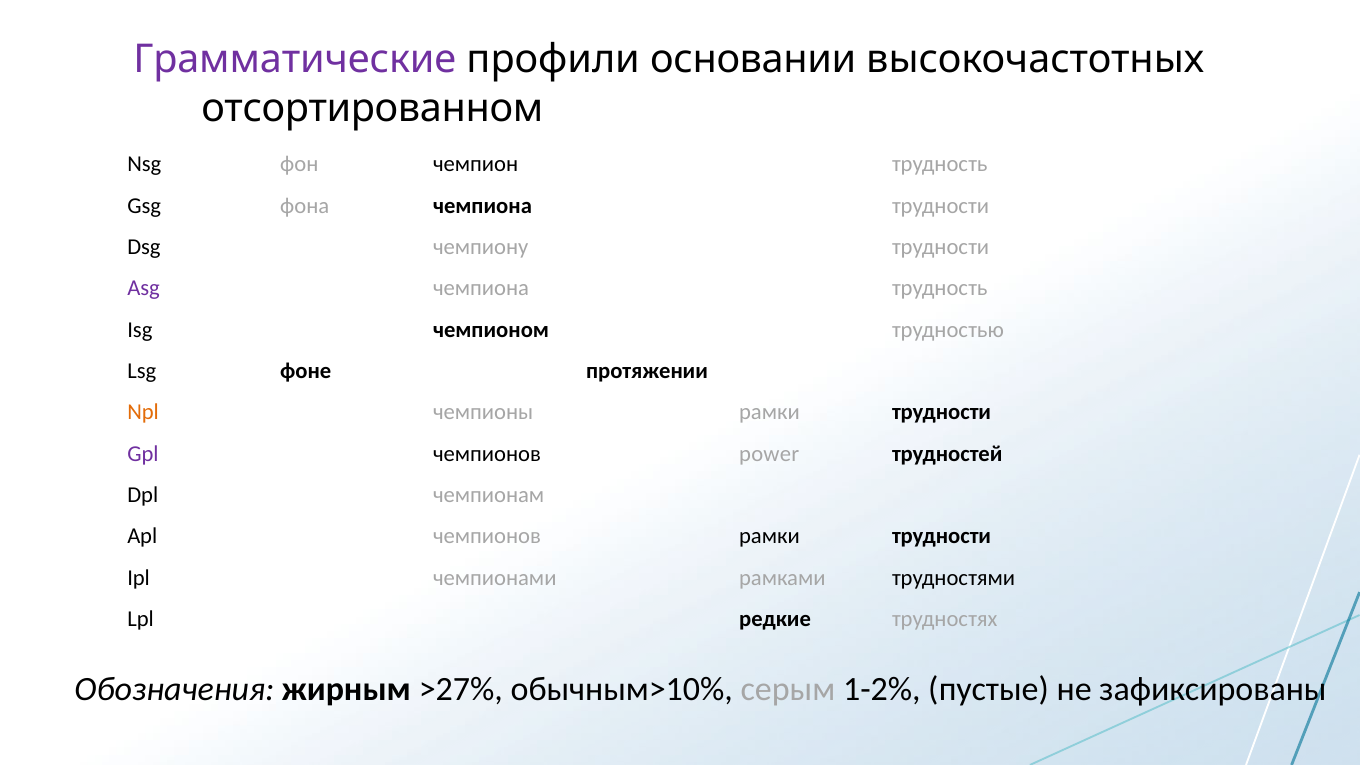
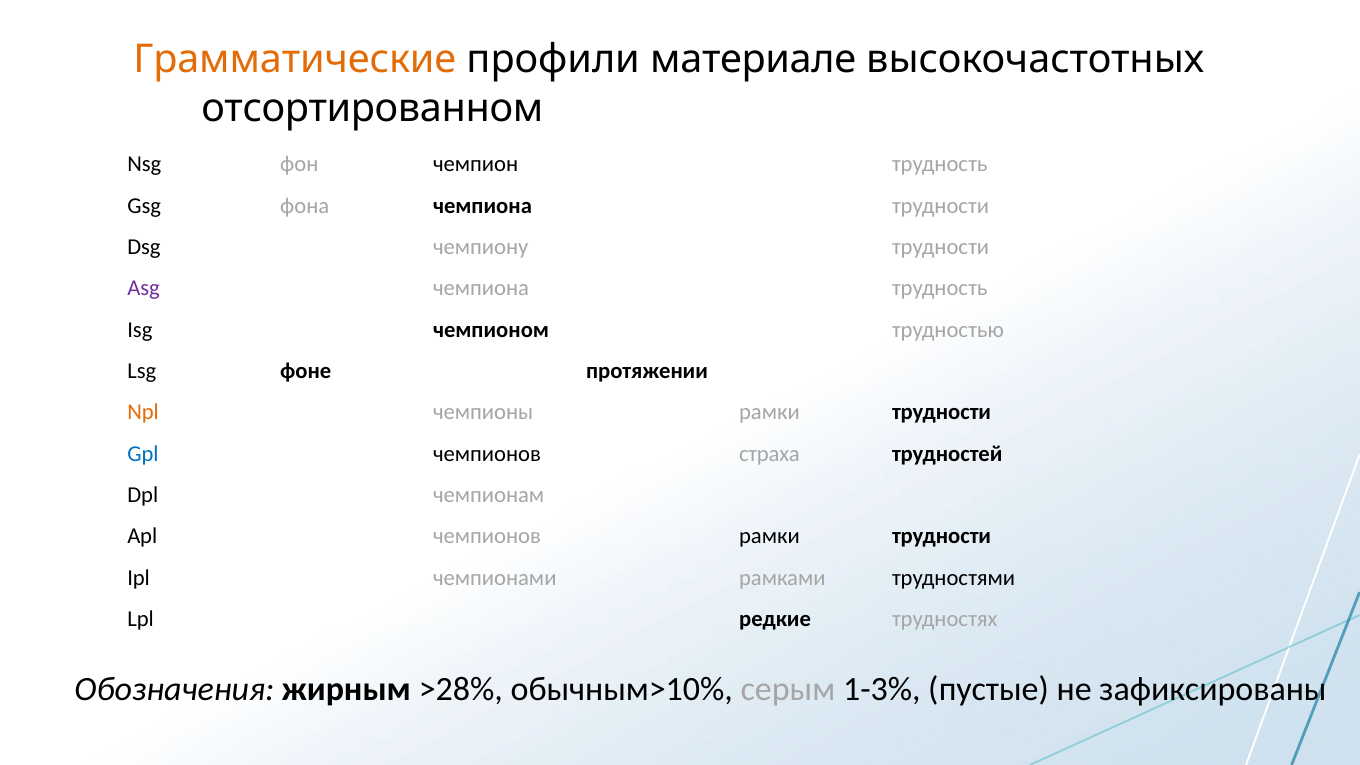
Грамматические colour: purple -> orange
основании: основании -> материале
Gpl colour: purple -> blue
power: power -> страха
>27%: >27% -> >28%
1-2%: 1-2% -> 1-3%
